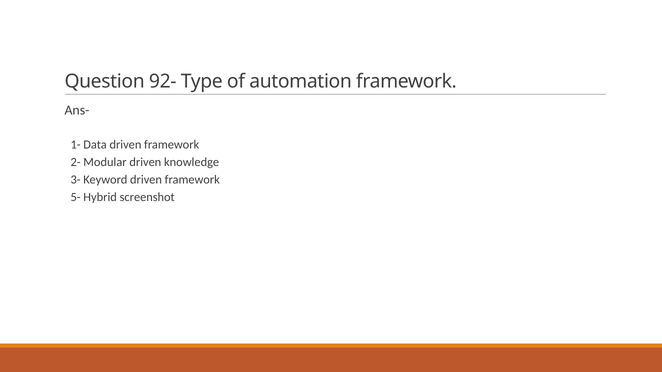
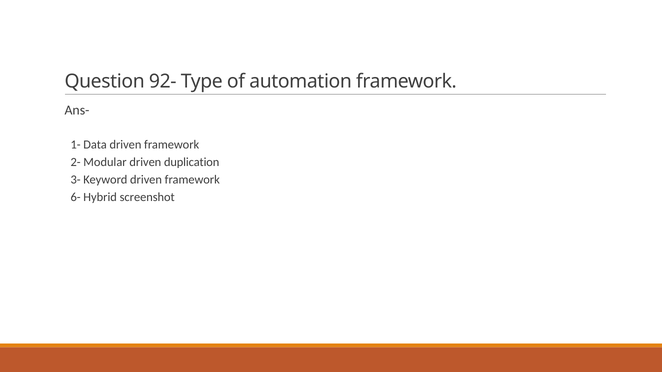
knowledge: knowledge -> duplication
5-: 5- -> 6-
